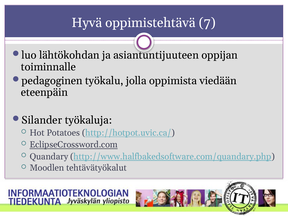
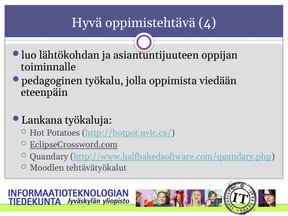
7: 7 -> 4
Silander: Silander -> Lankana
